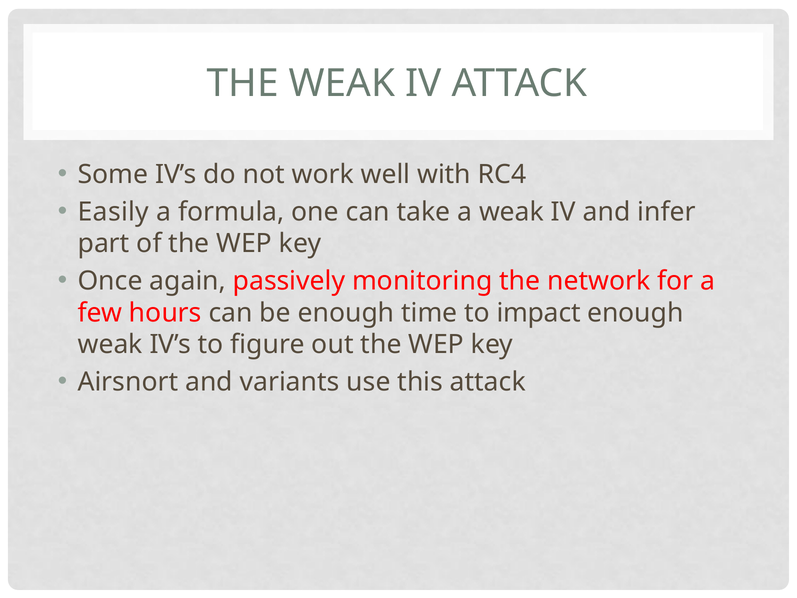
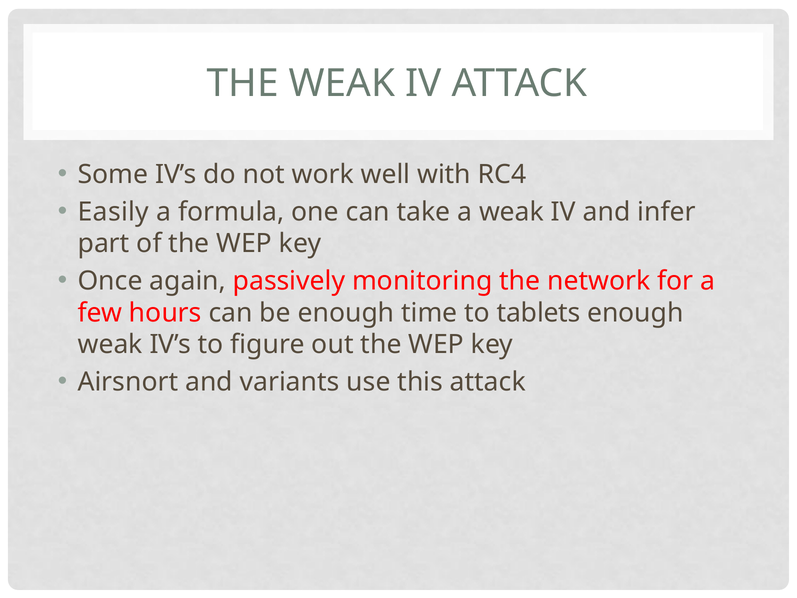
impact: impact -> tablets
